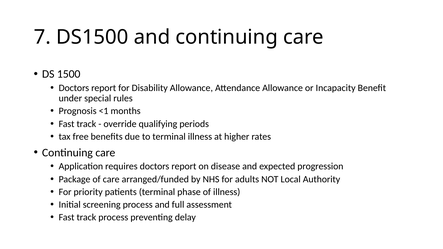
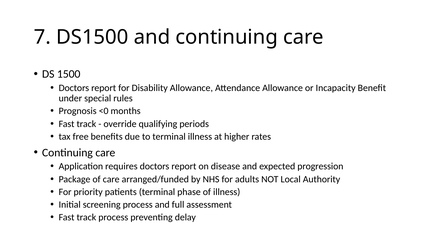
<1: <1 -> <0
